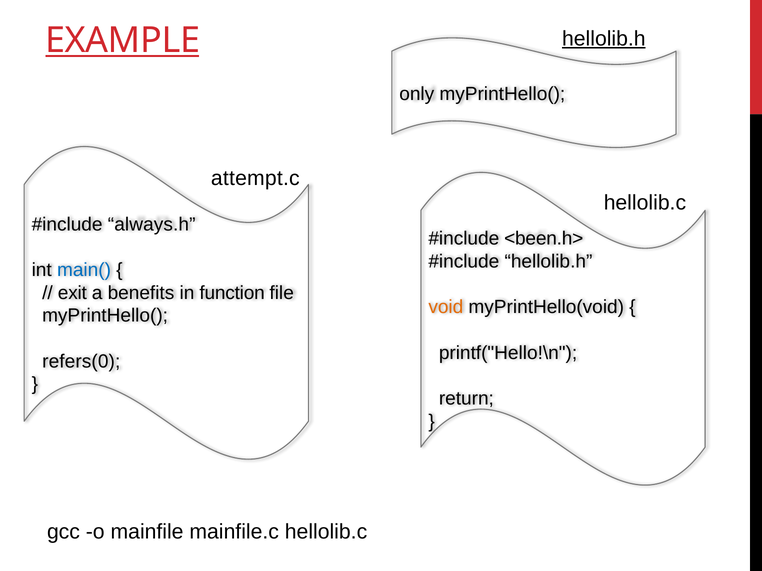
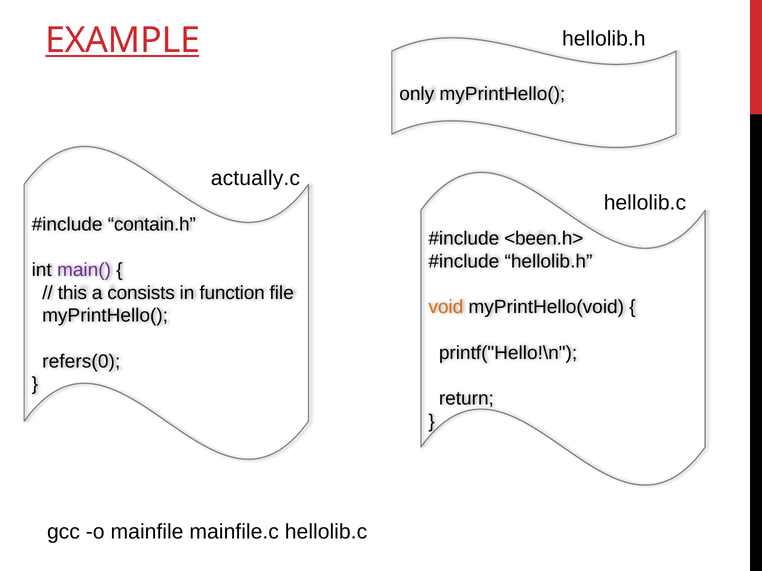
hellolib.h at (604, 39) underline: present -> none
attempt.c: attempt.c -> actually.c
always.h: always.h -> contain.h
main( colour: blue -> purple
exit: exit -> this
benefits: benefits -> consists
